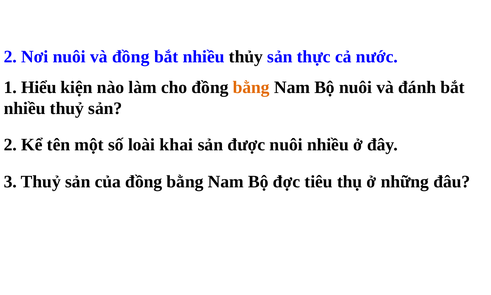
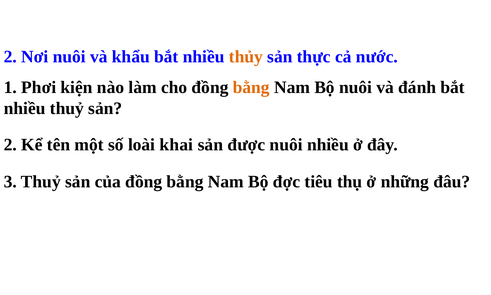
và đồng: đồng -> khẩu
thủy colour: black -> orange
Hiểu: Hiểu -> Phơi
